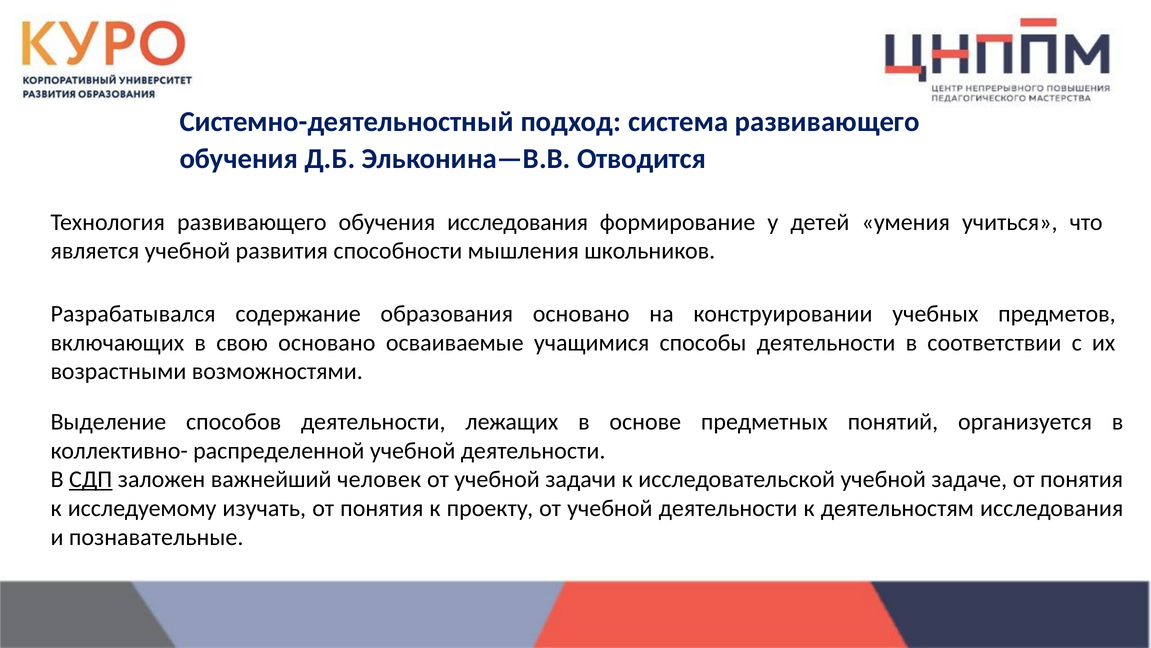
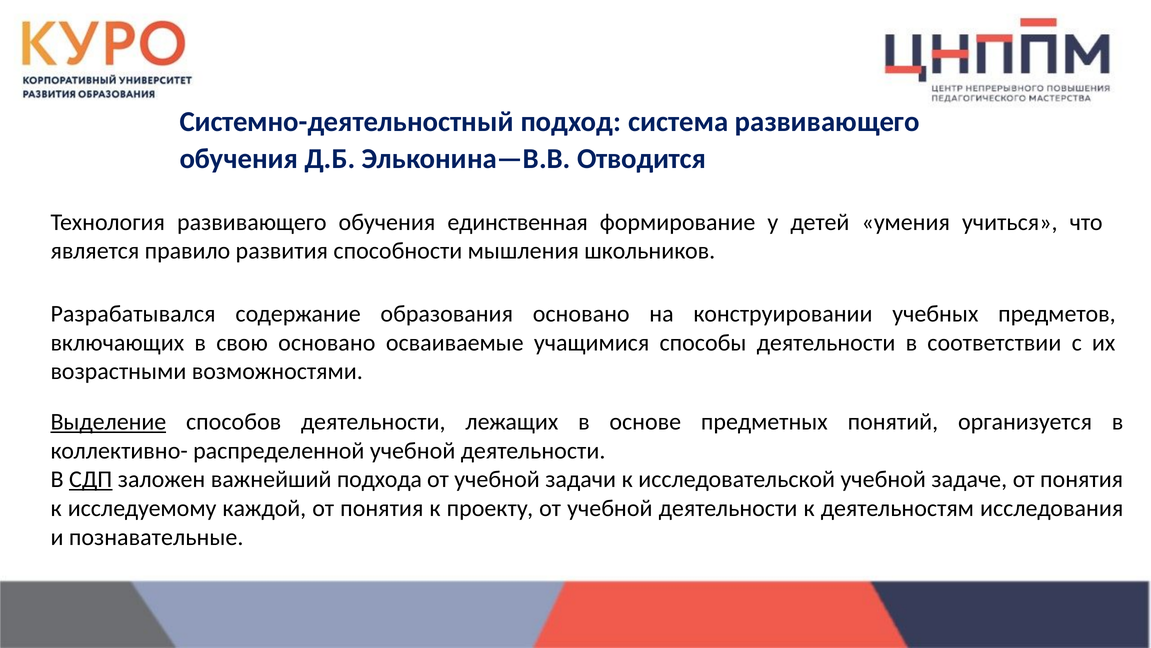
обучения исследования: исследования -> единственная
является учебной: учебной -> правило
Выделение underline: none -> present
человек: человек -> подхода
изучать: изучать -> каждой
